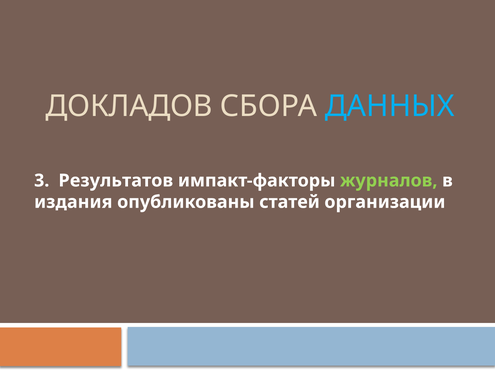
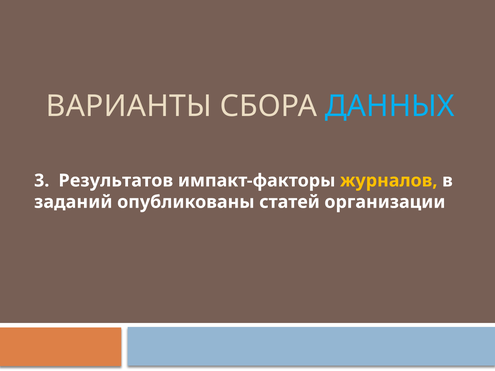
ДОКЛАДОВ: ДОКЛАДОВ -> ВАРИАНТЫ
журналов colour: light green -> yellow
издания: издания -> заданий
